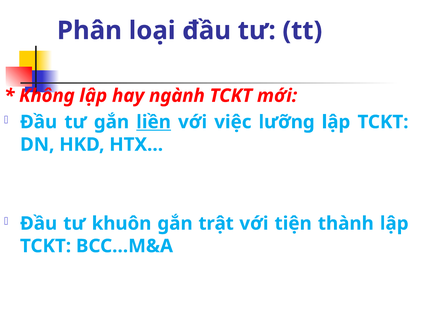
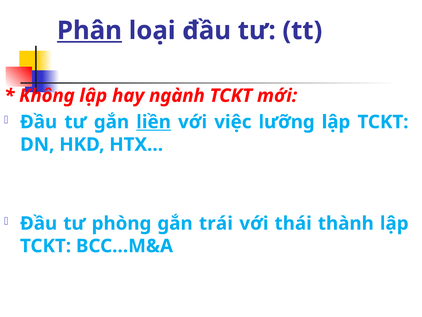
Phân underline: none -> present
khuôn: khuôn -> phòng
trật: trật -> trái
tiện: tiện -> thái
